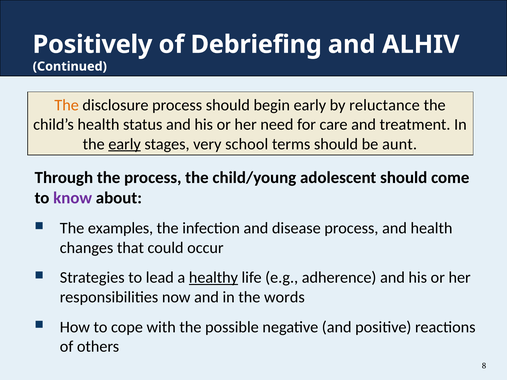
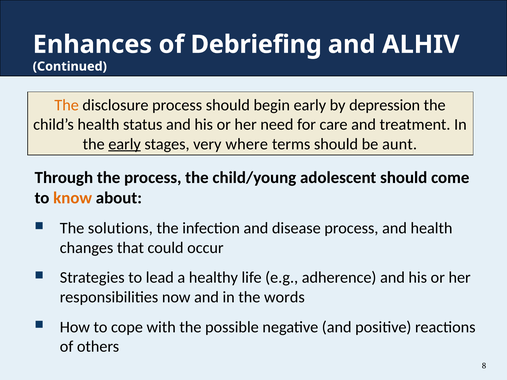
Positively: Positively -> Enhances
reluctance: reluctance -> depression
school: school -> where
know colour: purple -> orange
examples: examples -> solutions
healthy underline: present -> none
